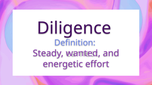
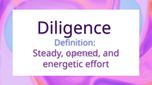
wanted: wanted -> opened
